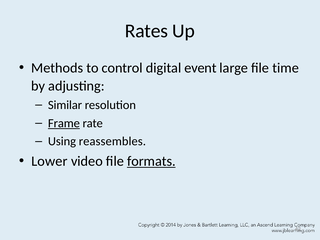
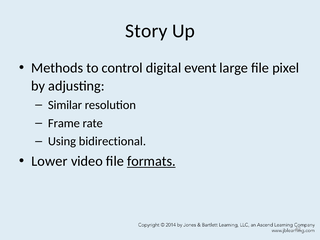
Rates: Rates -> Story
time: time -> pixel
Frame underline: present -> none
reassembles: reassembles -> bidirectional
